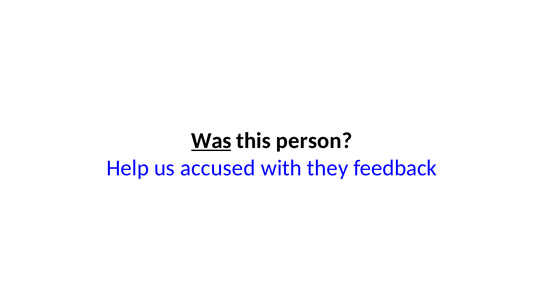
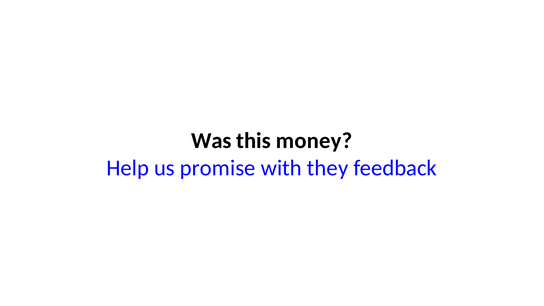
Was underline: present -> none
person: person -> money
accused: accused -> promise
